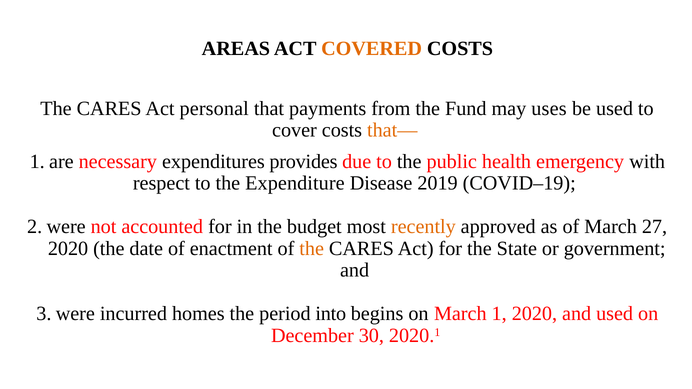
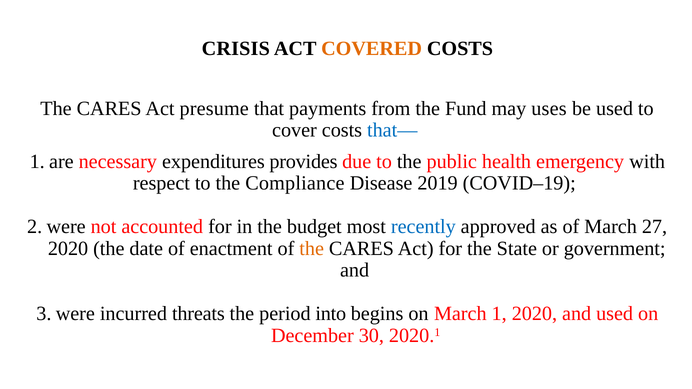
AREAS: AREAS -> CRISIS
personal: personal -> presume
that— colour: orange -> blue
Expenditure: Expenditure -> Compliance
recently colour: orange -> blue
homes: homes -> threats
